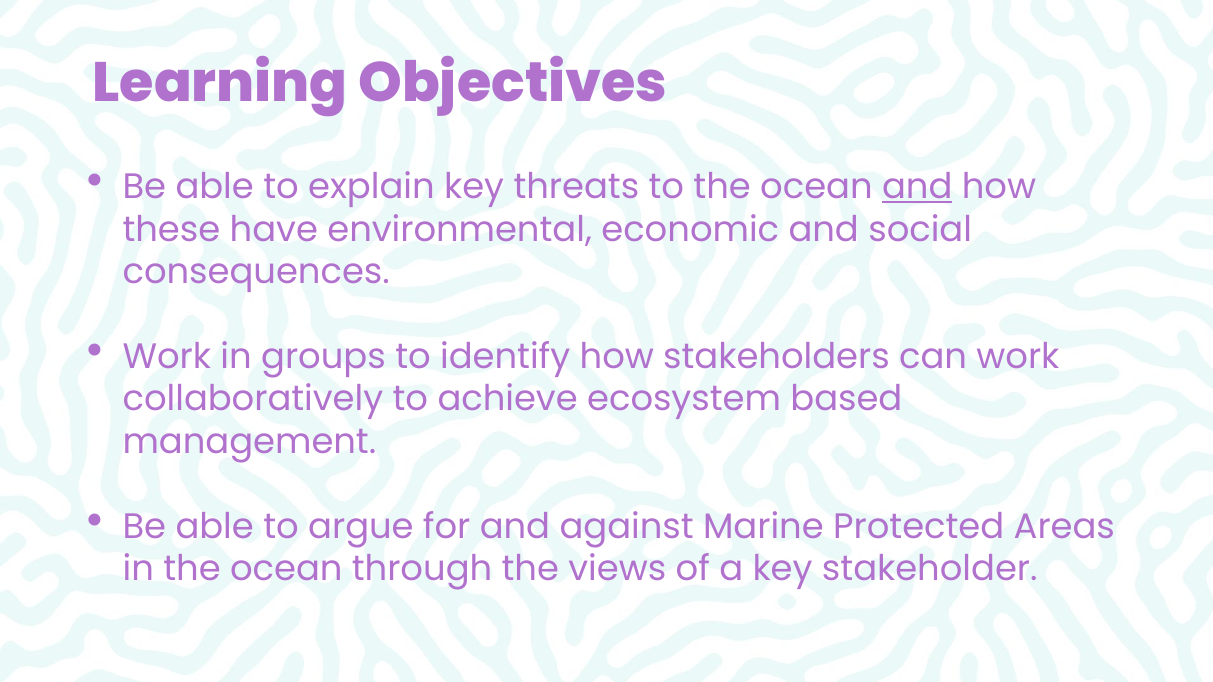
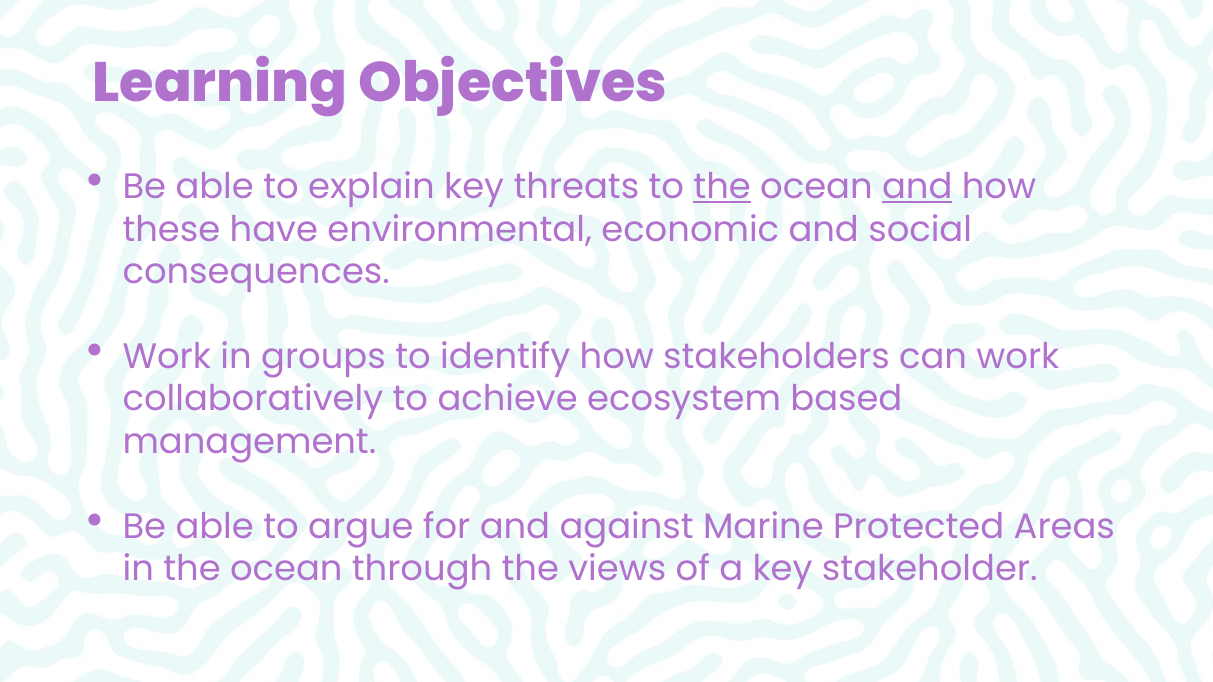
the at (722, 187) underline: none -> present
